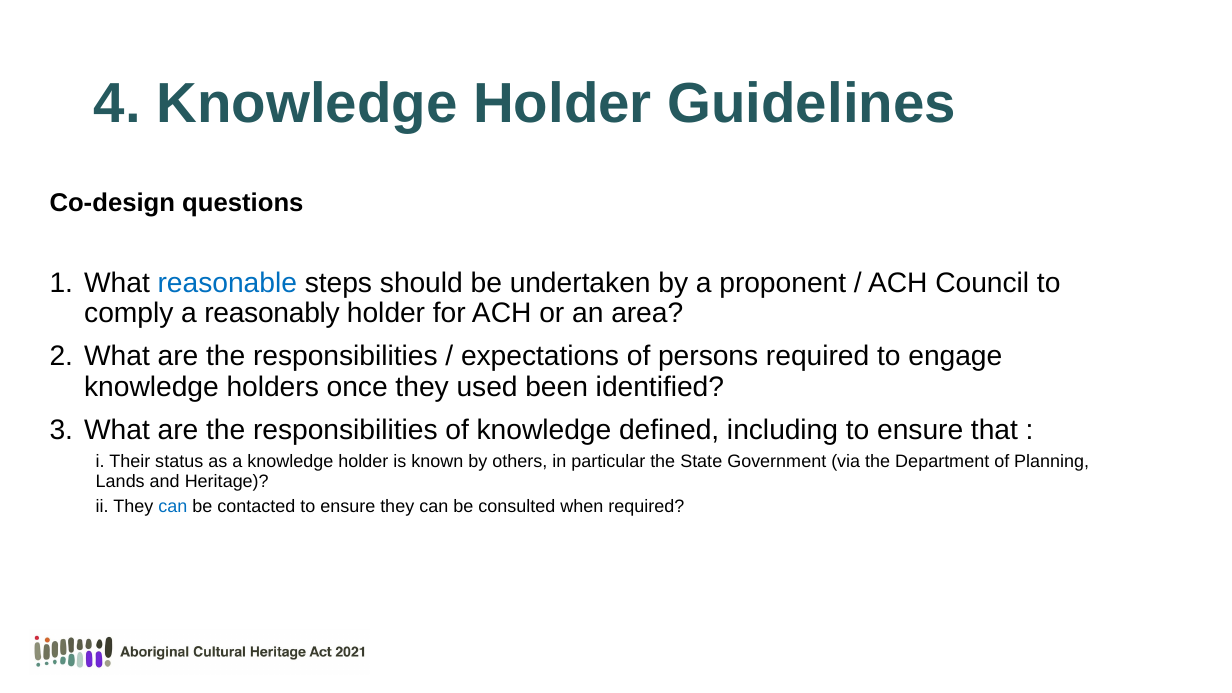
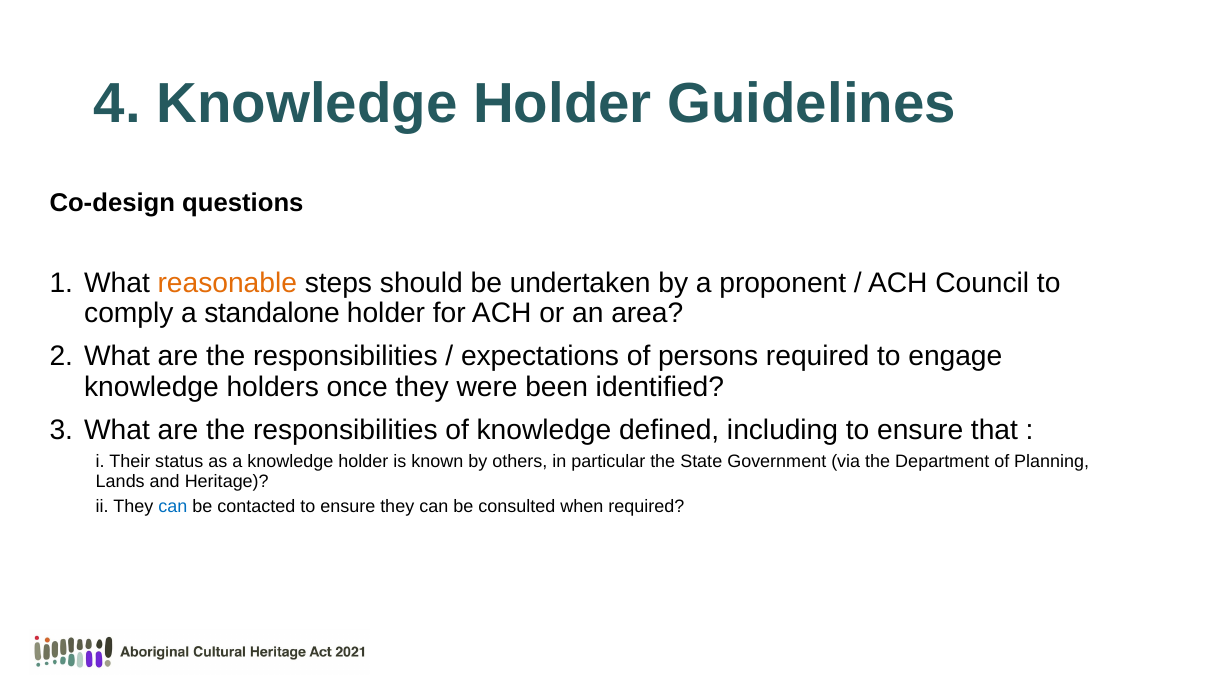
reasonable colour: blue -> orange
reasonably: reasonably -> standalone
used: used -> were
